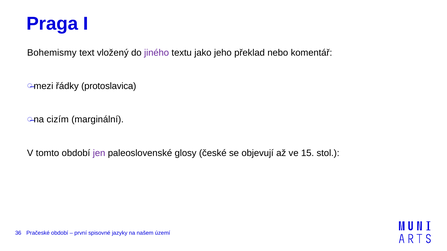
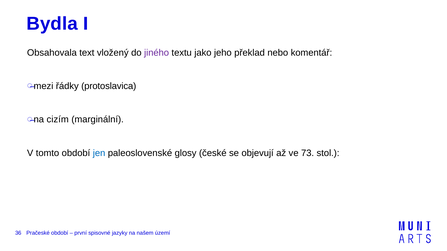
Praga: Praga -> Bydla
Bohemismy: Bohemismy -> Obsahovala
jen colour: purple -> blue
15: 15 -> 73
